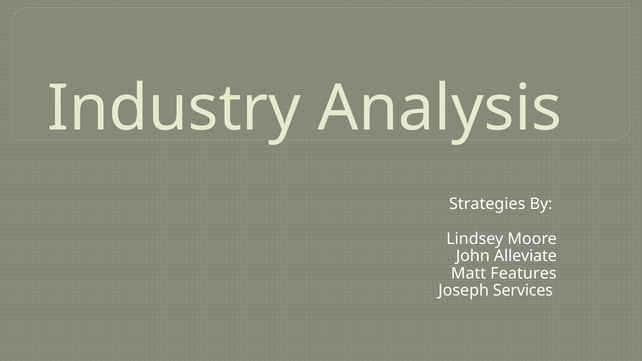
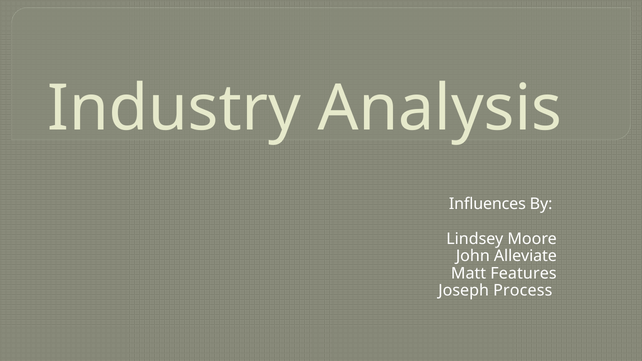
Strategies: Strategies -> Influences
Services: Services -> Process
